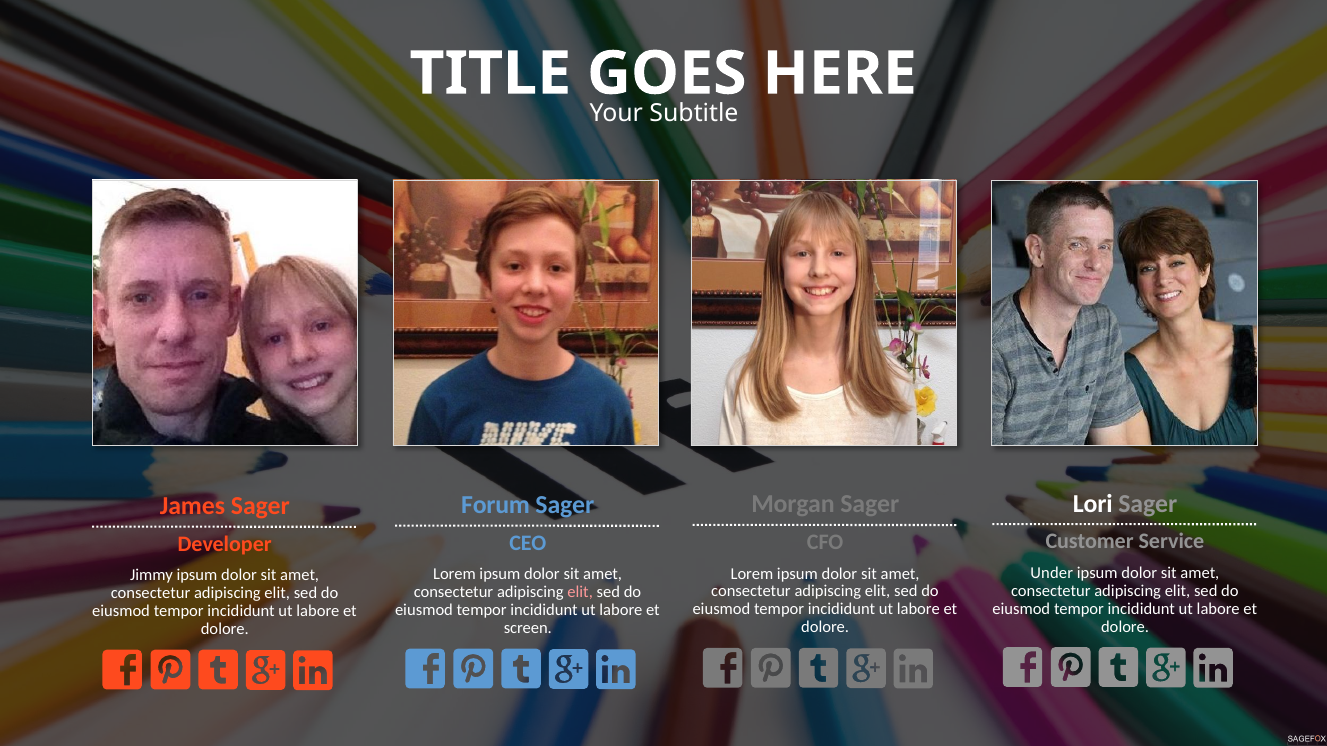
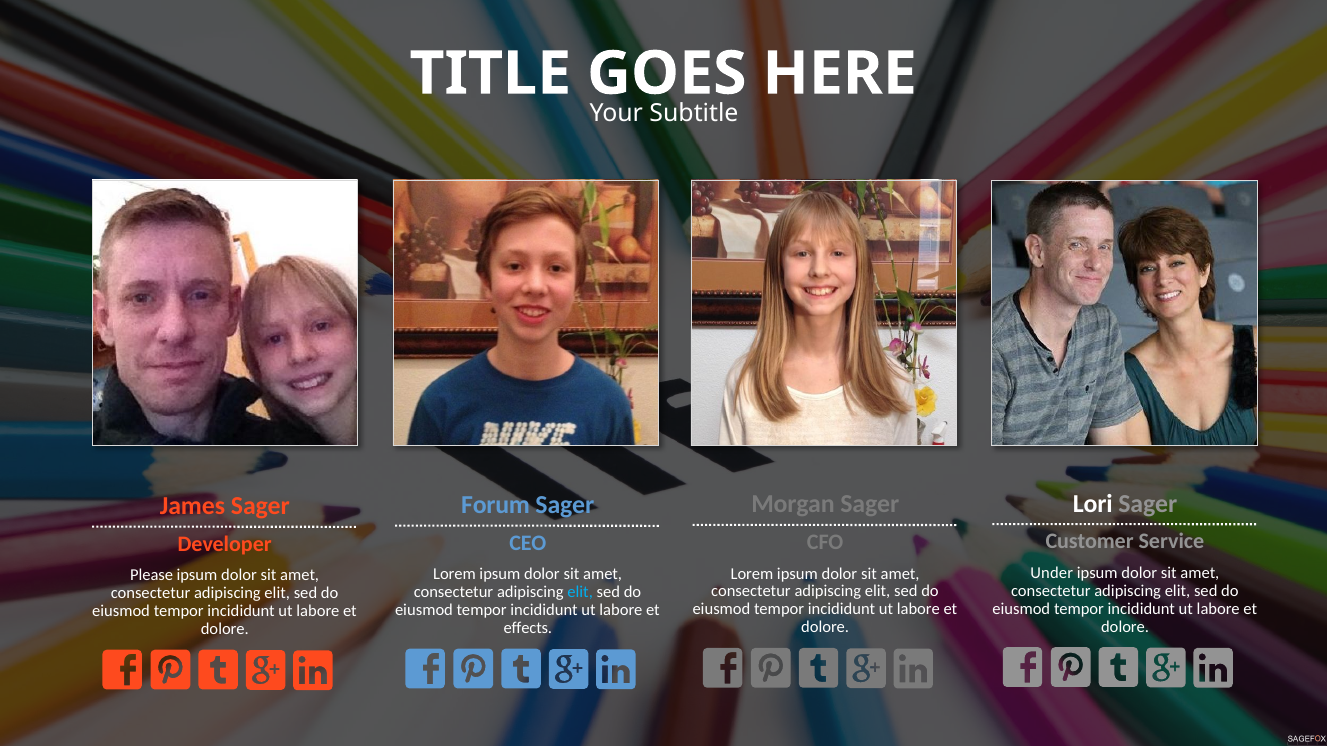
Jimmy: Jimmy -> Please
elit at (580, 593) colour: pink -> light blue
screen: screen -> effects
